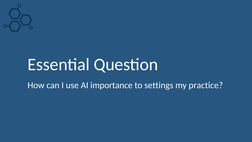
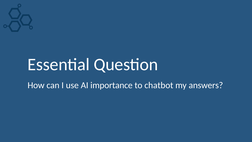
settings: settings -> chatbot
practice: practice -> answers
